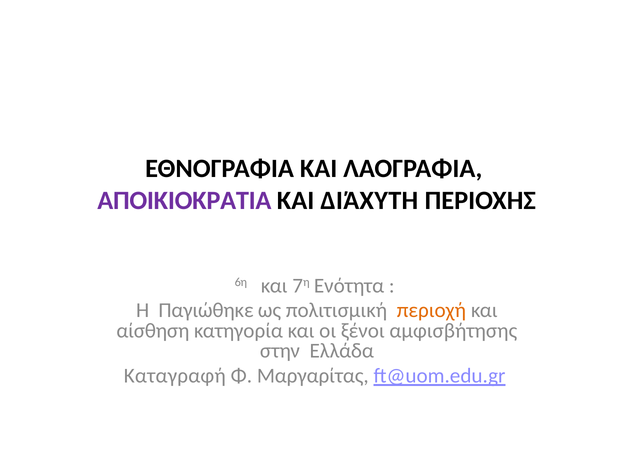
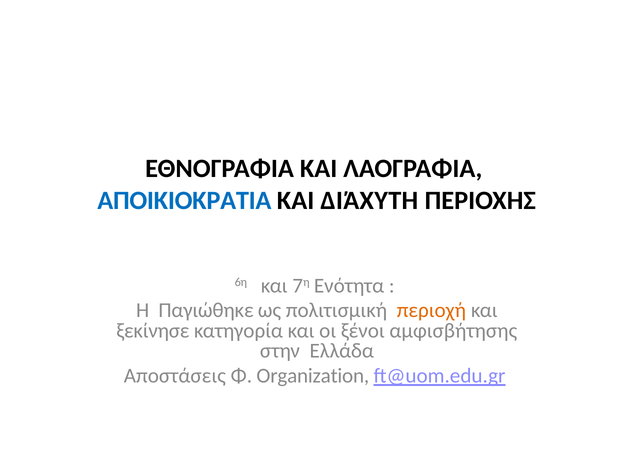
ΑΠΟΙΚΙΟΚΡΑΤΙΑ colour: purple -> blue
αίσθηση: αίσθηση -> ξεκίνησε
Καταγραφή: Καταγραφή -> Αποστάσεις
Μαργαρίτας: Μαργαρίτας -> Organization
